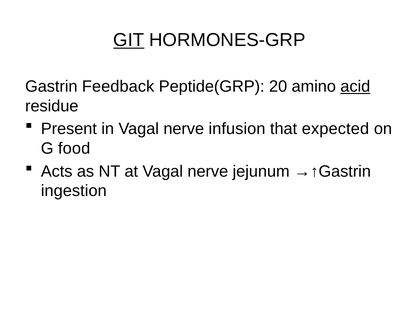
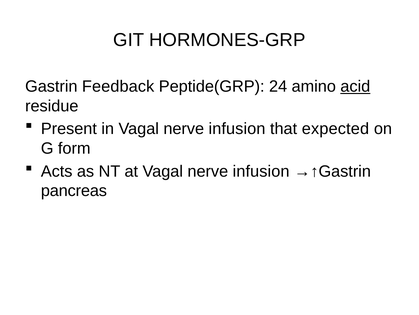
GIT underline: present -> none
20: 20 -> 24
food: food -> form
at Vagal nerve jejunum: jejunum -> infusion
ingestion: ingestion -> pancreas
